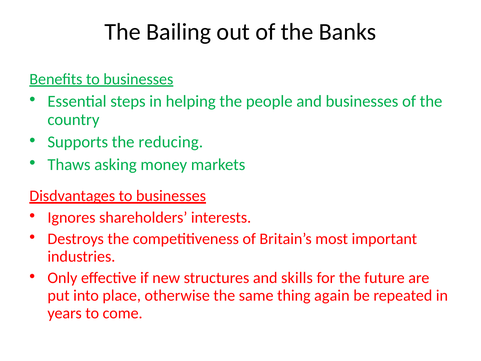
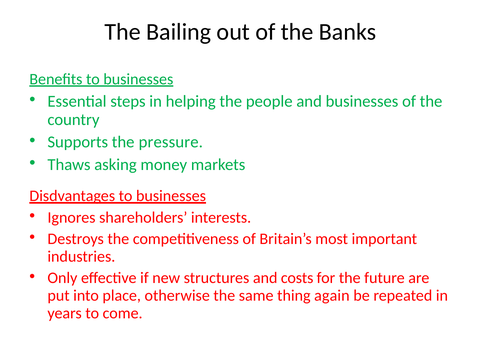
reducing: reducing -> pressure
skills: skills -> costs
